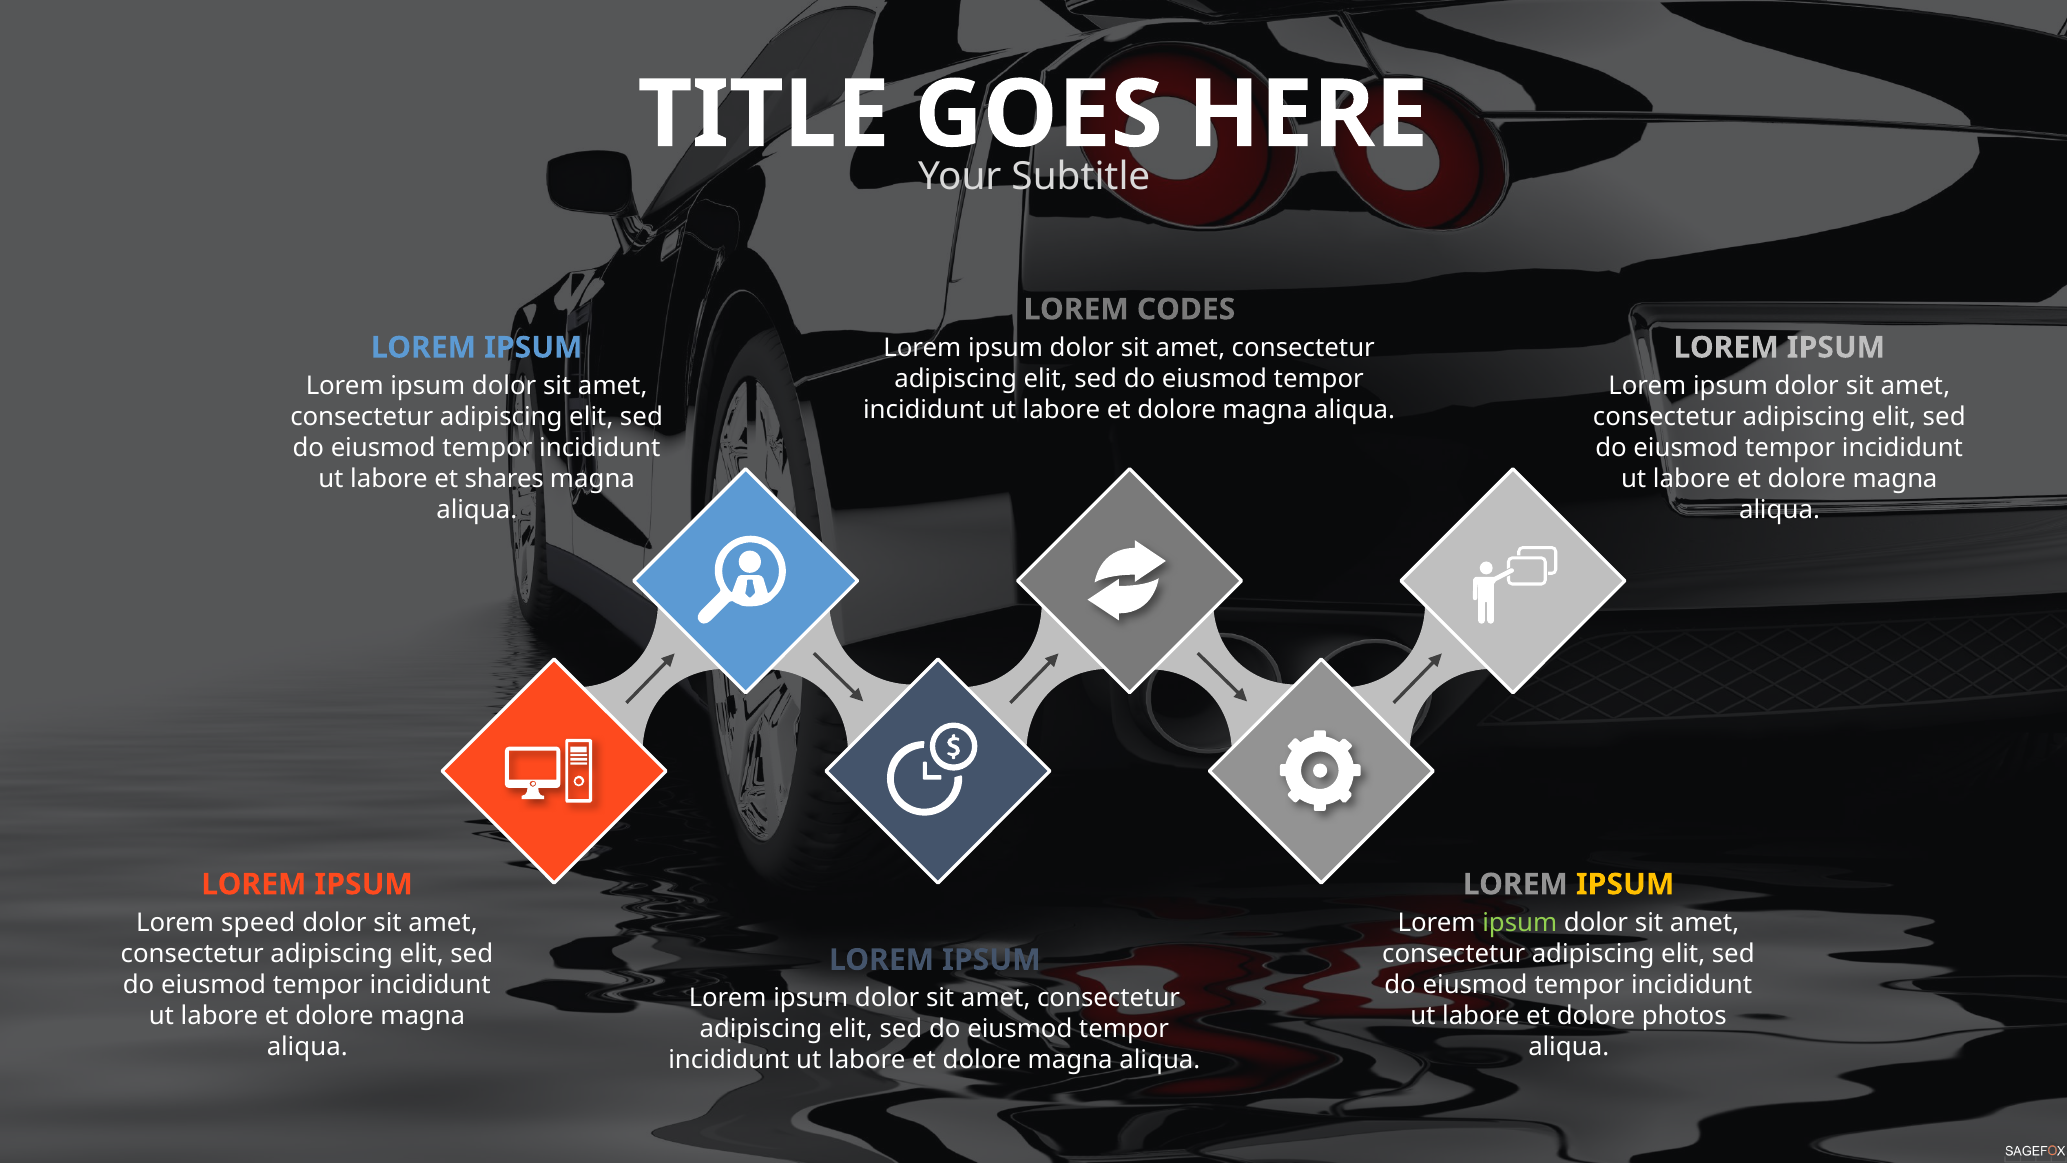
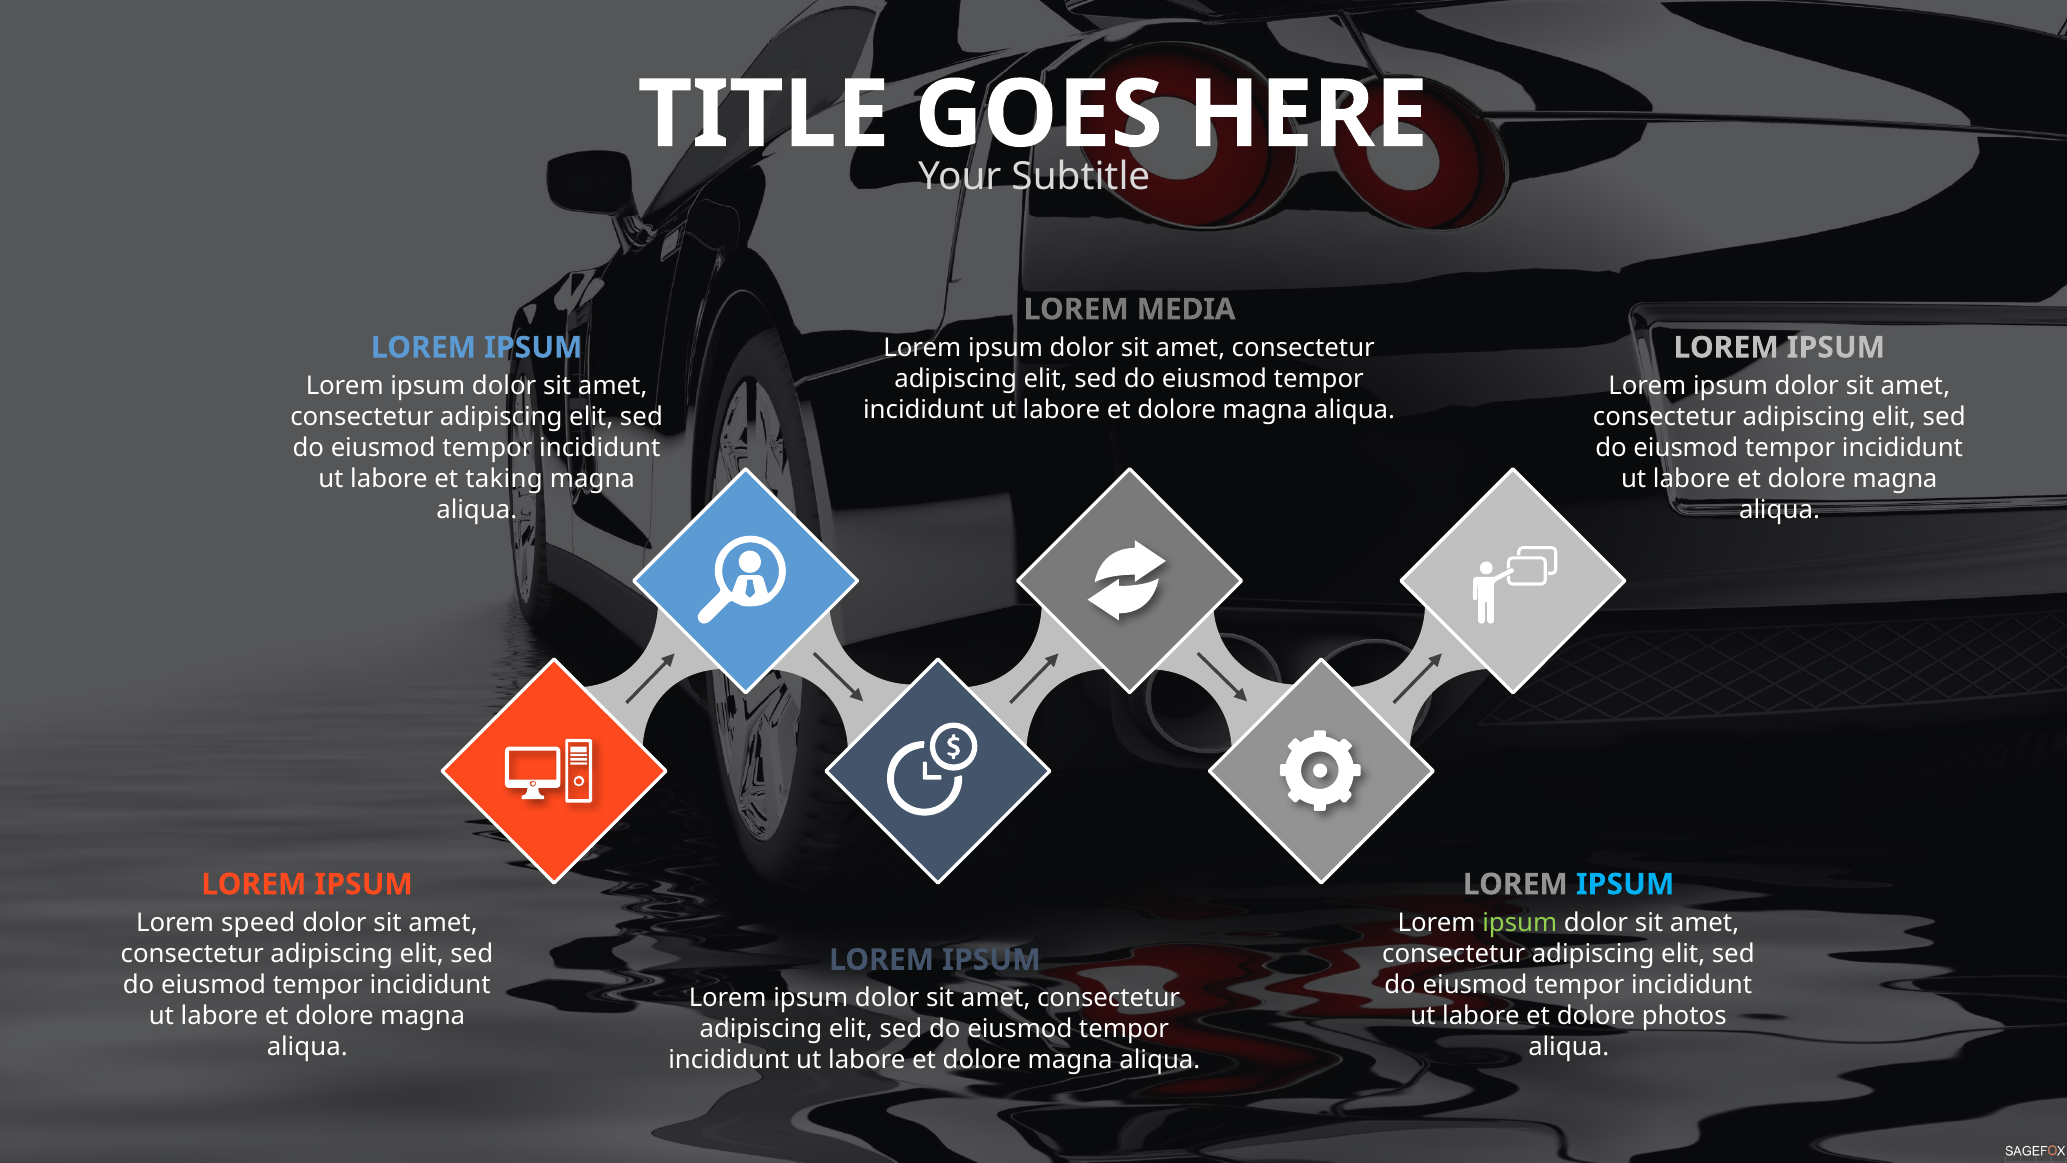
CODES: CODES -> MEDIA
shares: shares -> taking
IPSUM at (1625, 884) colour: yellow -> light blue
